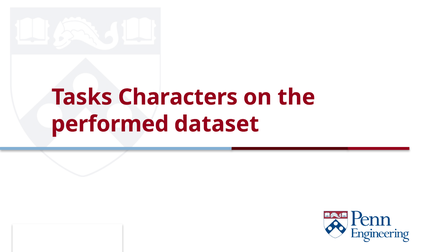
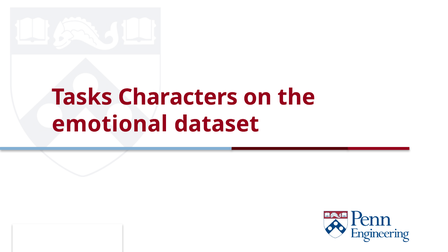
performed: performed -> emotional
